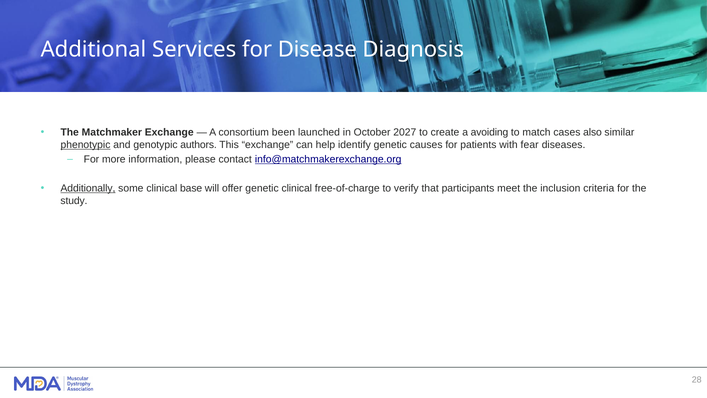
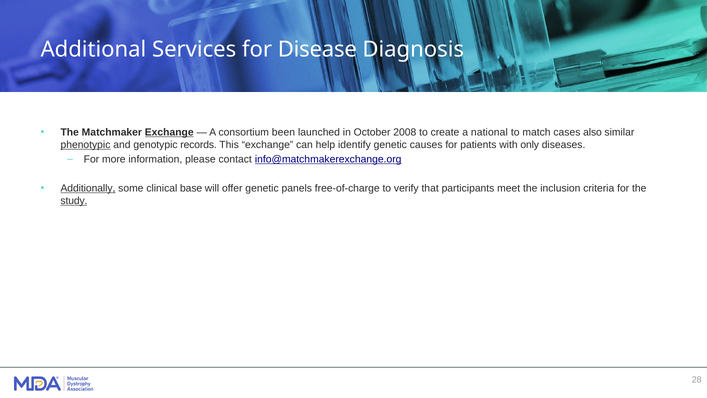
Exchange at (169, 132) underline: none -> present
2027: 2027 -> 2008
avoiding: avoiding -> national
authors: authors -> records
fear: fear -> only
genetic clinical: clinical -> panels
study underline: none -> present
